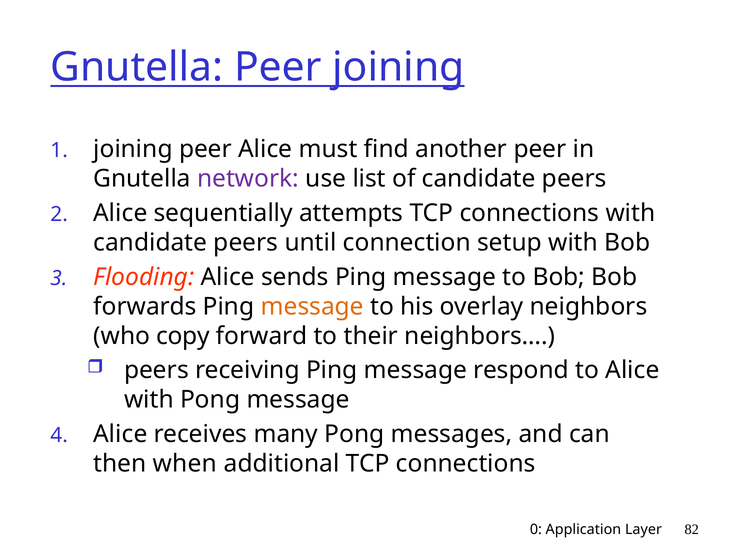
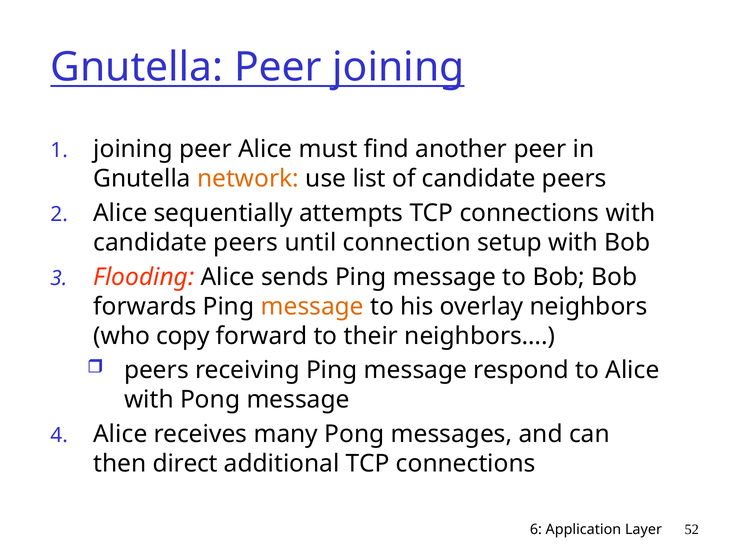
network colour: purple -> orange
when: when -> direct
0: 0 -> 6
82: 82 -> 52
